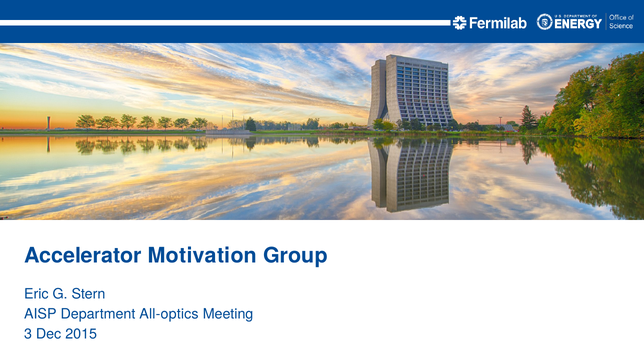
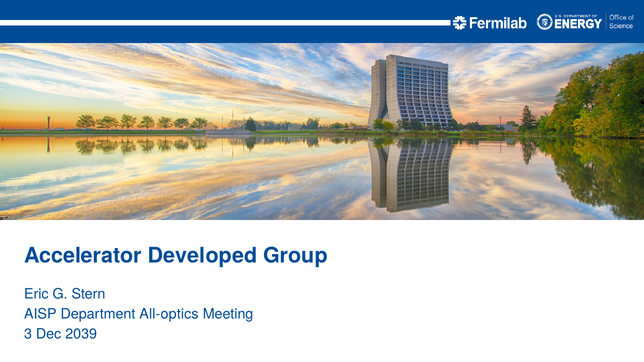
Motivation: Motivation -> Developed
2015: 2015 -> 2039
